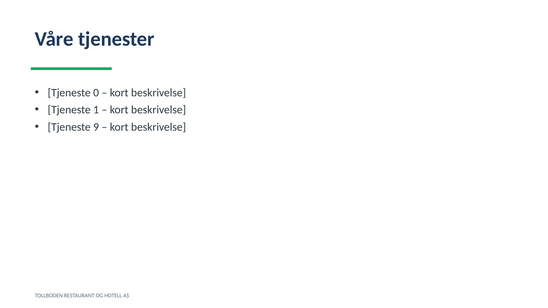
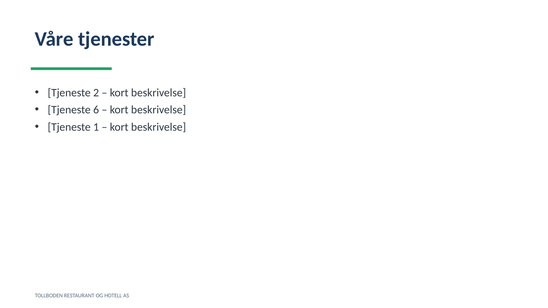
0: 0 -> 2
1: 1 -> 6
9: 9 -> 1
